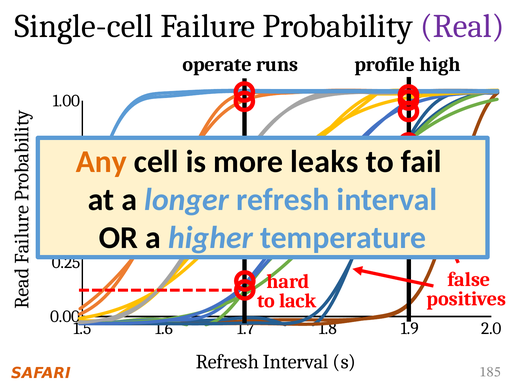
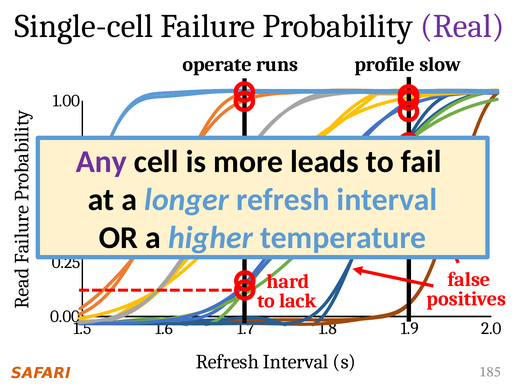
high: high -> slow
Any colour: orange -> purple
leaks: leaks -> leads
